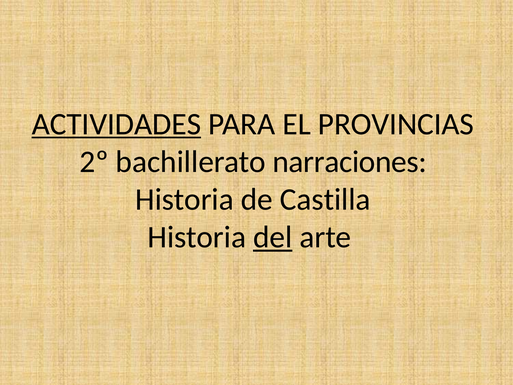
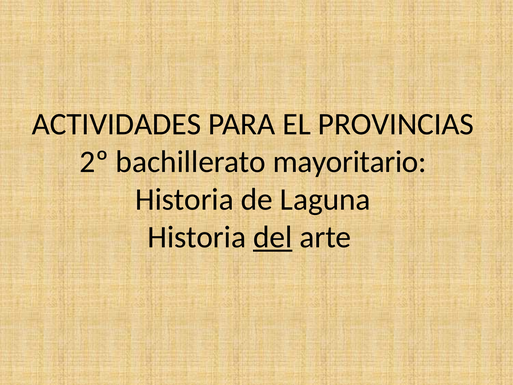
ACTIVIDADES underline: present -> none
narraciones: narraciones -> mayoritario
Castilla: Castilla -> Laguna
